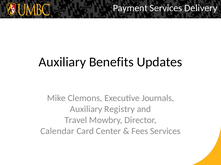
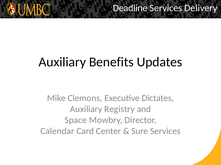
Payment: Payment -> Deadline
Journals: Journals -> Dictates
Travel: Travel -> Space
Fees: Fees -> Sure
